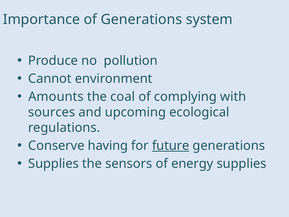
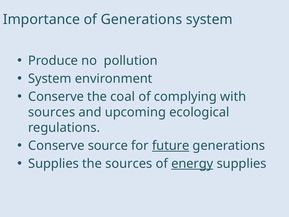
Cannot at (50, 79): Cannot -> System
Amounts at (56, 97): Amounts -> Conserve
having: having -> source
the sensors: sensors -> sources
energy underline: none -> present
